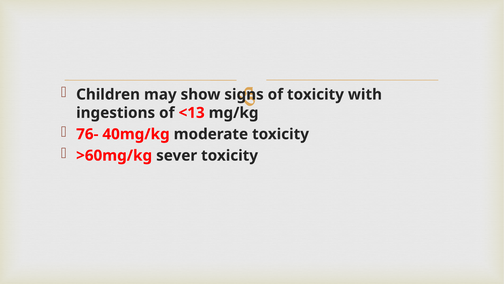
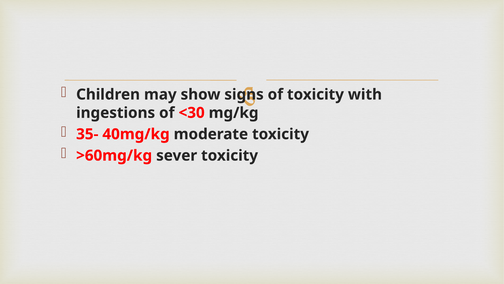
<13: <13 -> <30
76-: 76- -> 35-
